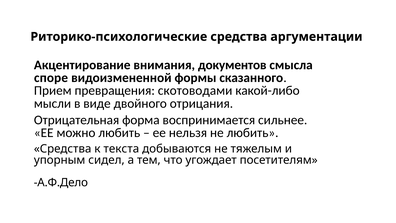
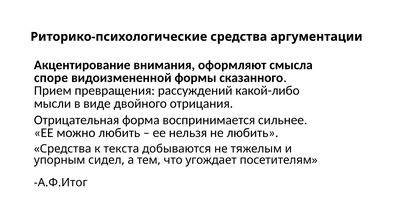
документов: документов -> оформляют
скотоводами: скотоводами -> рассуждений
А.Ф.Дело: А.Ф.Дело -> А.Ф.Итог
